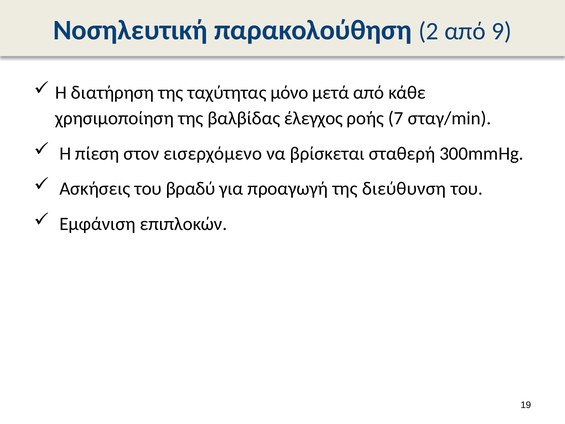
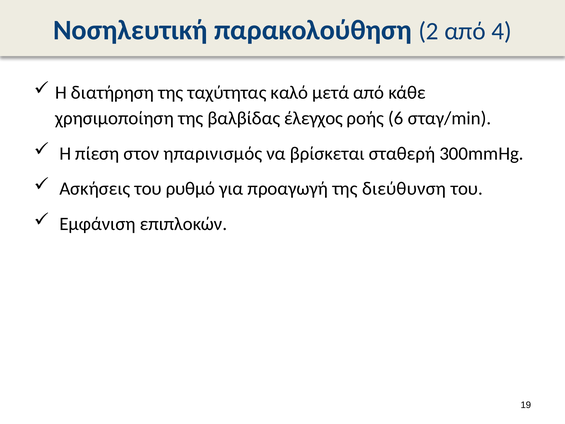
9: 9 -> 4
μόνο: μόνο -> καλό
7: 7 -> 6
εισερχόμενο: εισερχόμενο -> ηπαρινισμός
βραδύ: βραδύ -> ρυθμό
